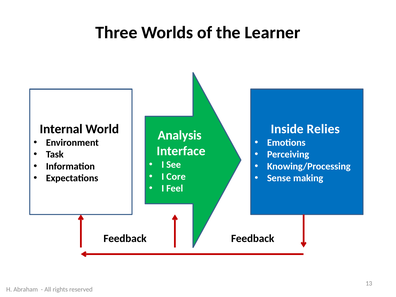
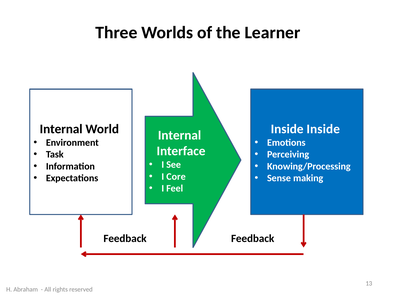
Inside Relies: Relies -> Inside
Analysis at (180, 135): Analysis -> Internal
